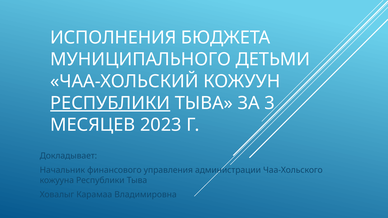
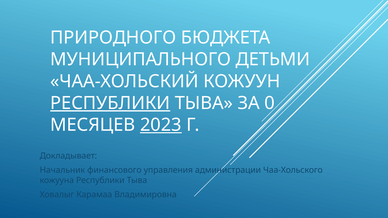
ИСПОЛНЕНИЯ: ИСПОЛНЕНИЯ -> ПРИРОДНОГО
3: 3 -> 0
2023 underline: none -> present
